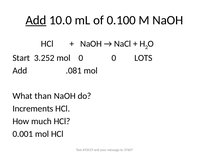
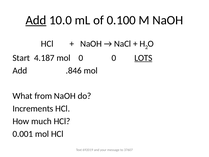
3.252: 3.252 -> 4.187
LOTS underline: none -> present
.081: .081 -> .846
than: than -> from
